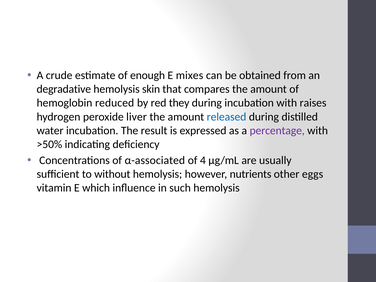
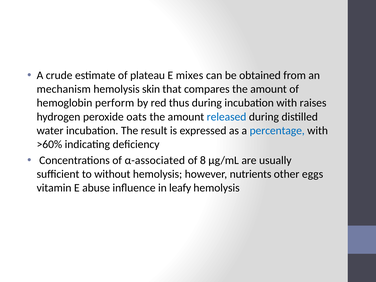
enough: enough -> plateau
degradative: degradative -> mechanism
reduced: reduced -> perform
they: they -> thus
liver: liver -> oats
percentage colour: purple -> blue
>50%: >50% -> >60%
4: 4 -> 8
which: which -> abuse
such: such -> leafy
